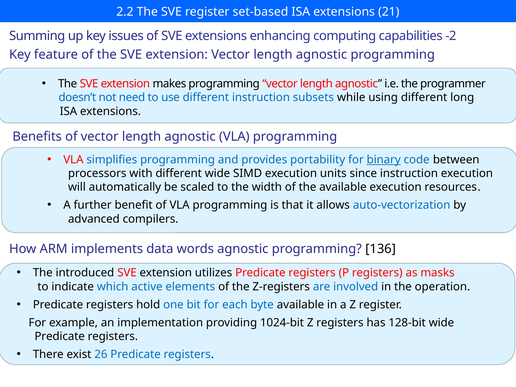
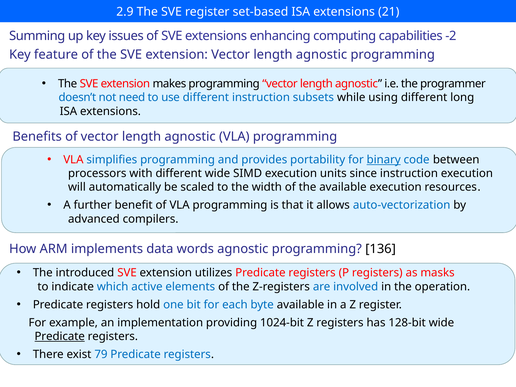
2.2: 2.2 -> 2.9
Predicate at (60, 336) underline: none -> present
26: 26 -> 79
